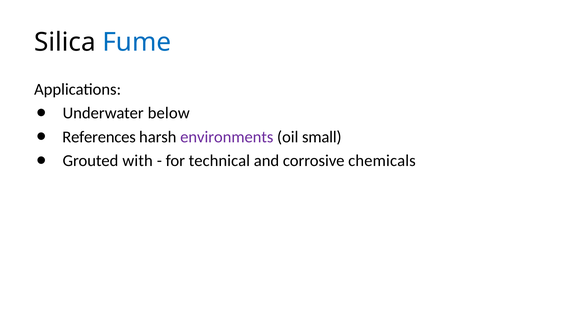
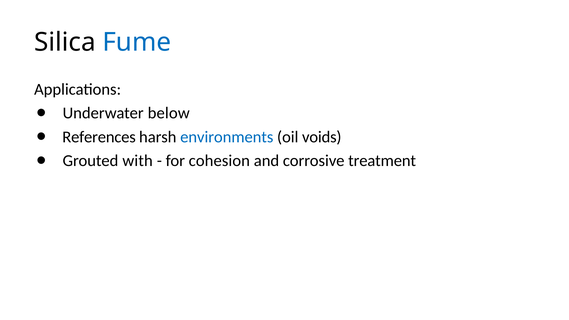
environments colour: purple -> blue
small: small -> voids
technical: technical -> cohesion
chemicals: chemicals -> treatment
